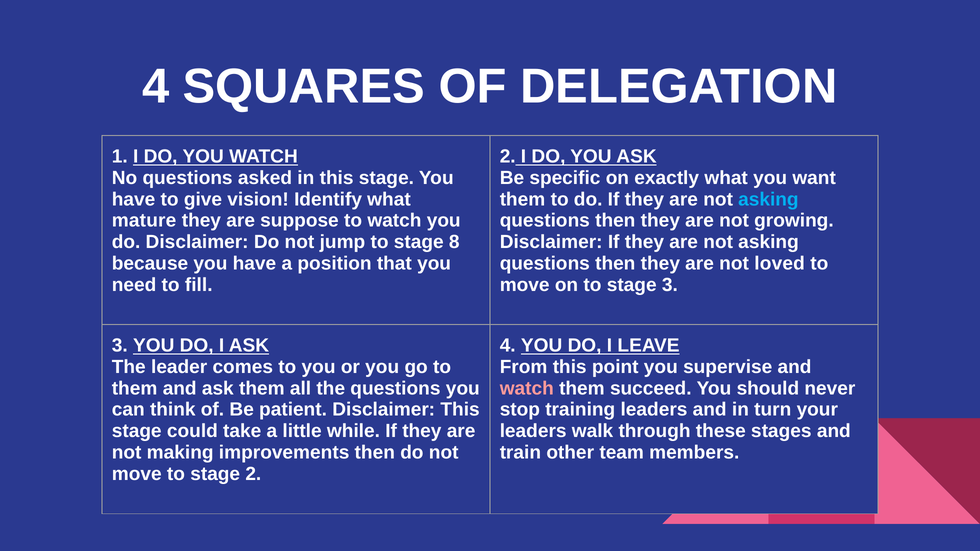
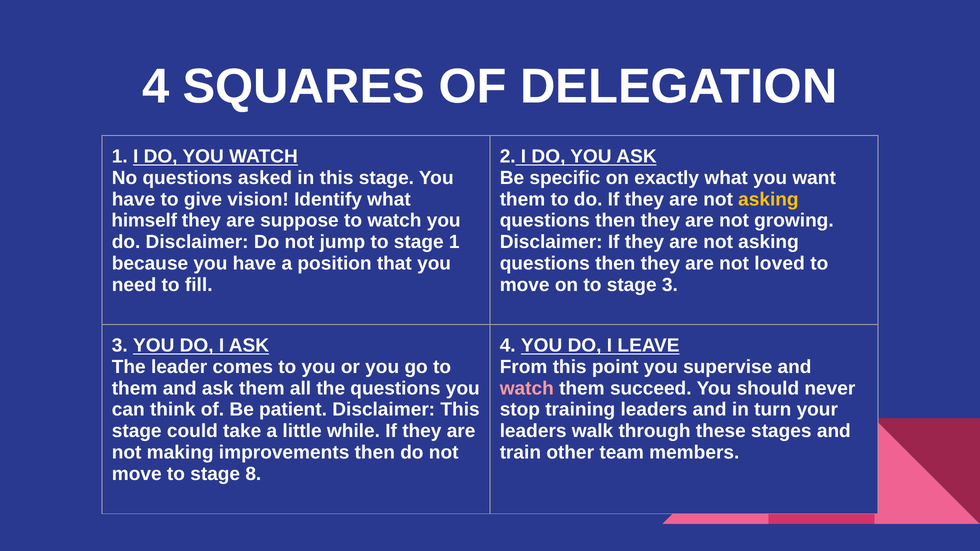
asking at (768, 199) colour: light blue -> yellow
mature: mature -> himself
stage 8: 8 -> 1
stage 2: 2 -> 8
